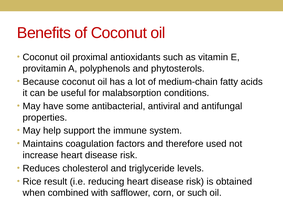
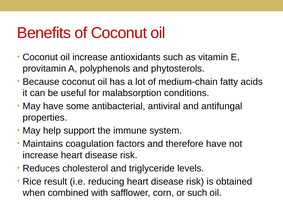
oil proximal: proximal -> increase
therefore used: used -> have
